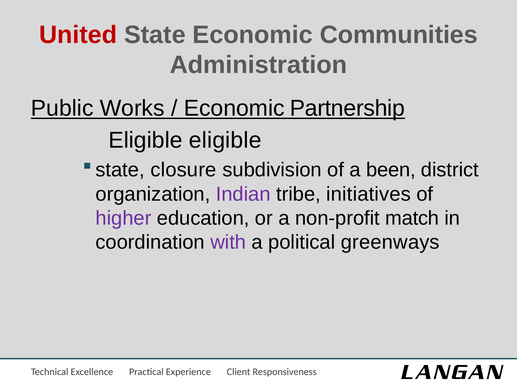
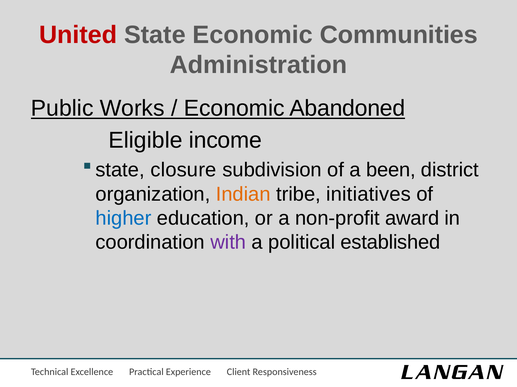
Partnership: Partnership -> Abandoned
Eligible eligible: eligible -> income
Indian colour: purple -> orange
higher colour: purple -> blue
match: match -> award
greenways: greenways -> established
